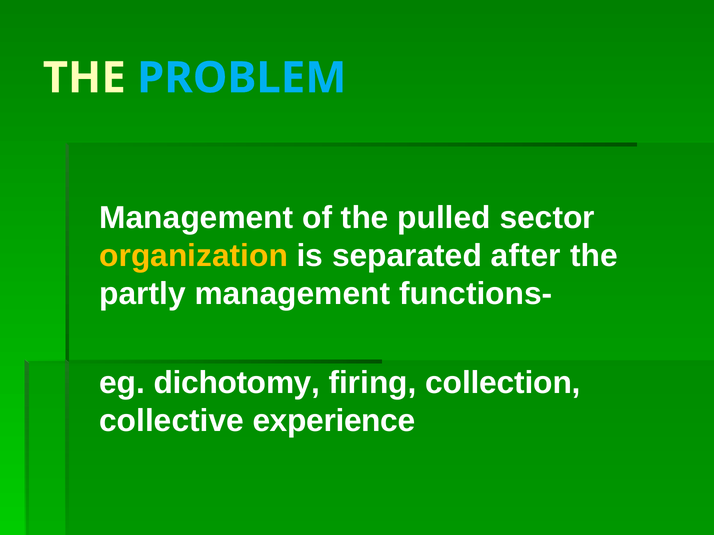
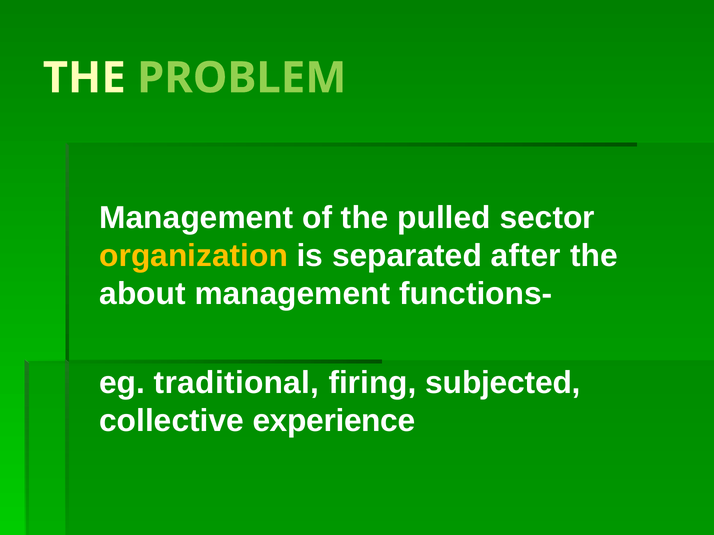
PROBLEM colour: light blue -> light green
partly: partly -> about
dichotomy: dichotomy -> traditional
collection: collection -> subjected
